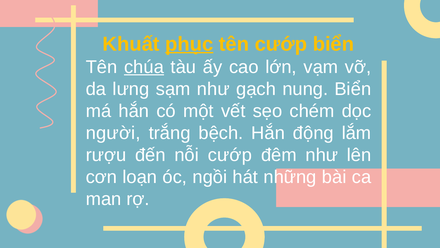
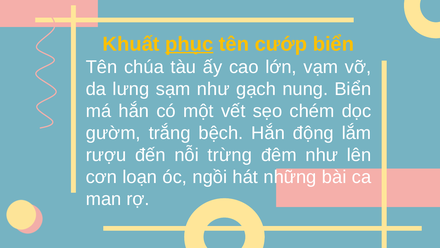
chúa underline: present -> none
người: người -> gườm
nỗi cướp: cướp -> trừng
